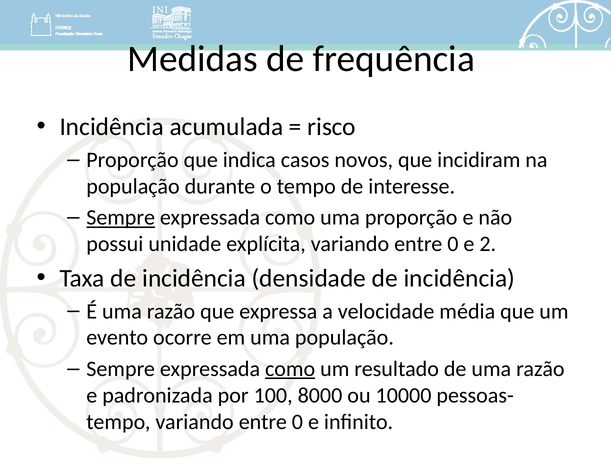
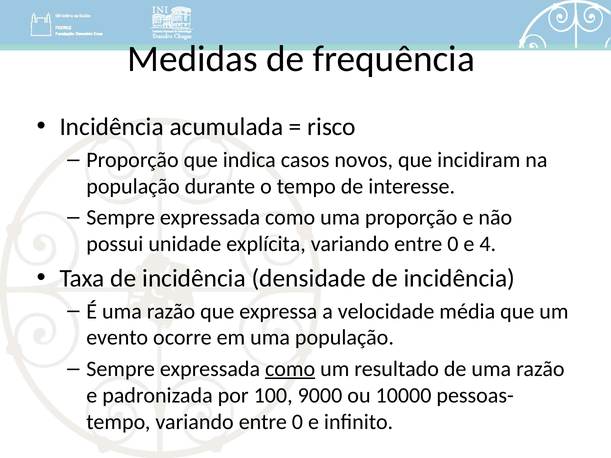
Sempre at (121, 218) underline: present -> none
2: 2 -> 4
8000: 8000 -> 9000
